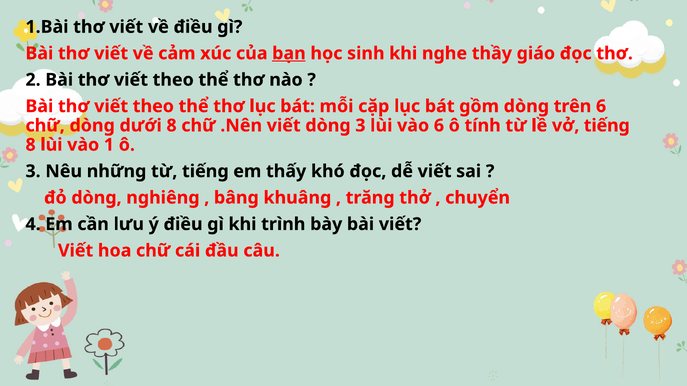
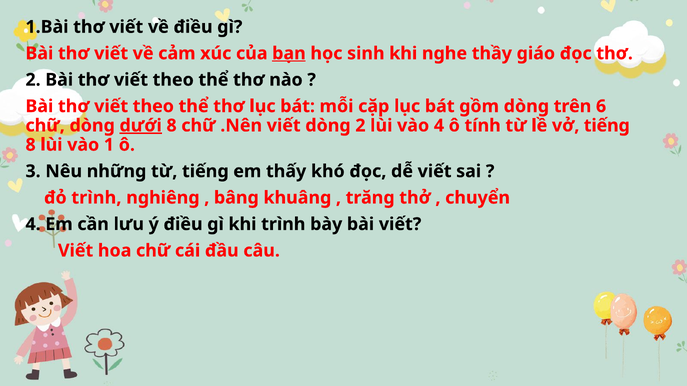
dưới underline: none -> present
dòng 3: 3 -> 2
vào 6: 6 -> 4
đỏ dòng: dòng -> trình
